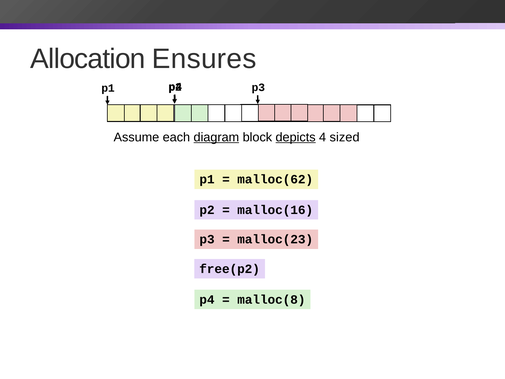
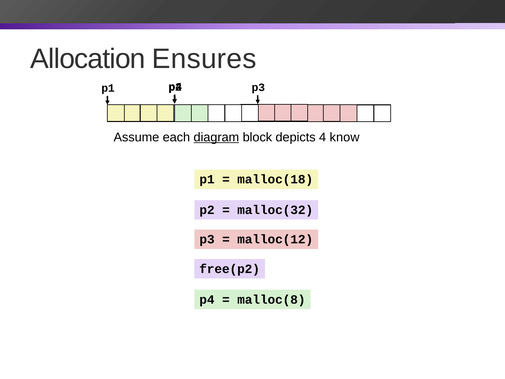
depicts underline: present -> none
sized: sized -> know
malloc(62: malloc(62 -> malloc(18
malloc(16: malloc(16 -> malloc(32
malloc(23: malloc(23 -> malloc(12
